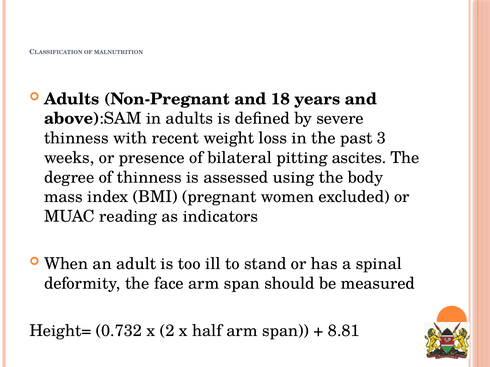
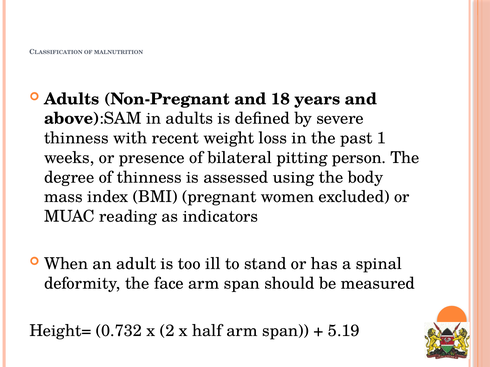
3: 3 -> 1
ascites: ascites -> person
8.81: 8.81 -> 5.19
